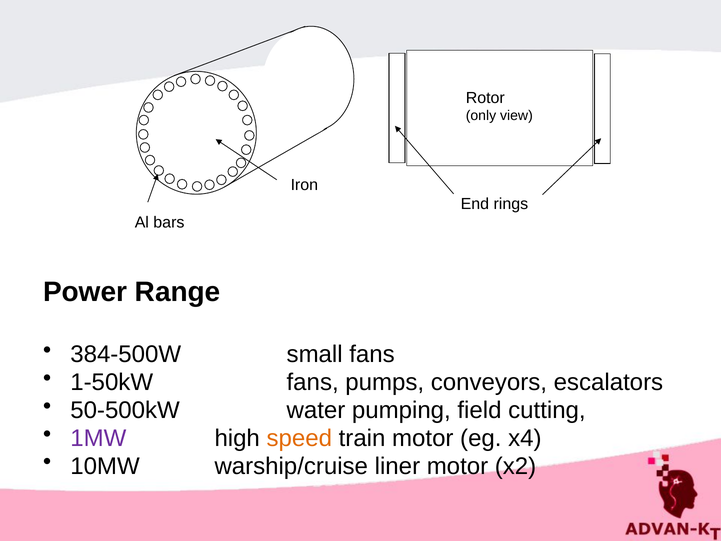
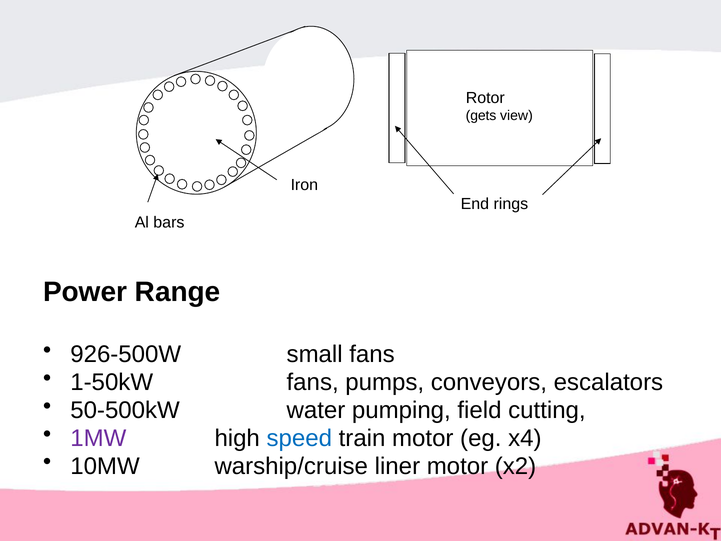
only: only -> gets
384-500W: 384-500W -> 926-500W
speed colour: orange -> blue
